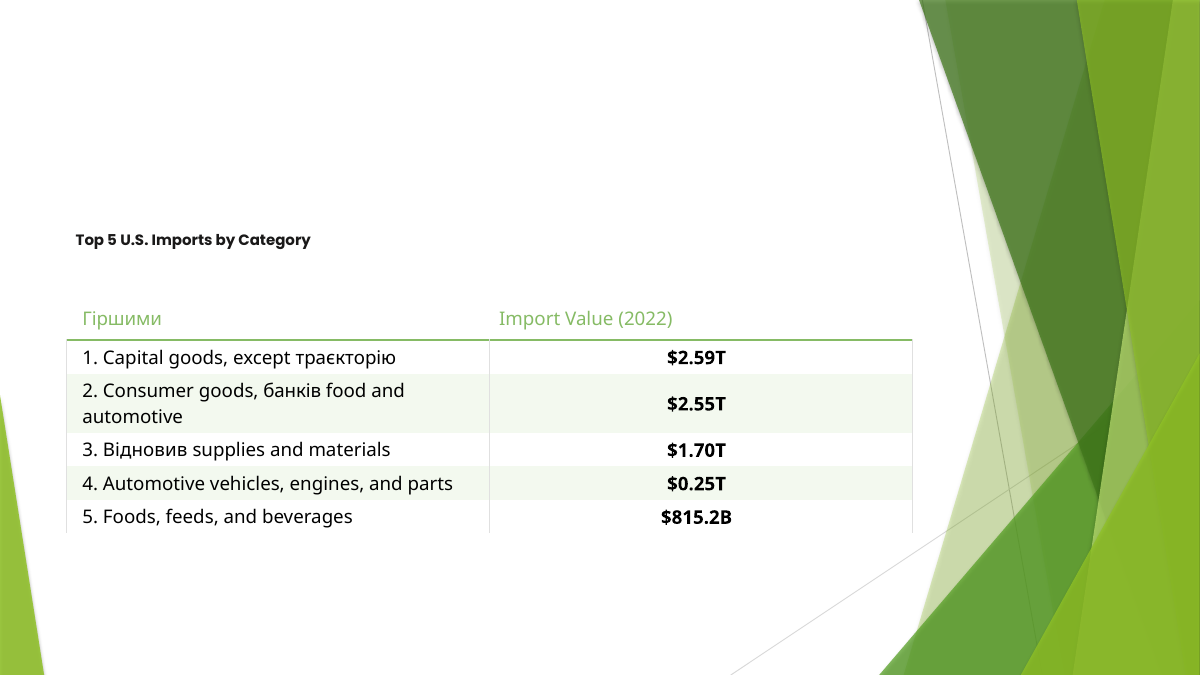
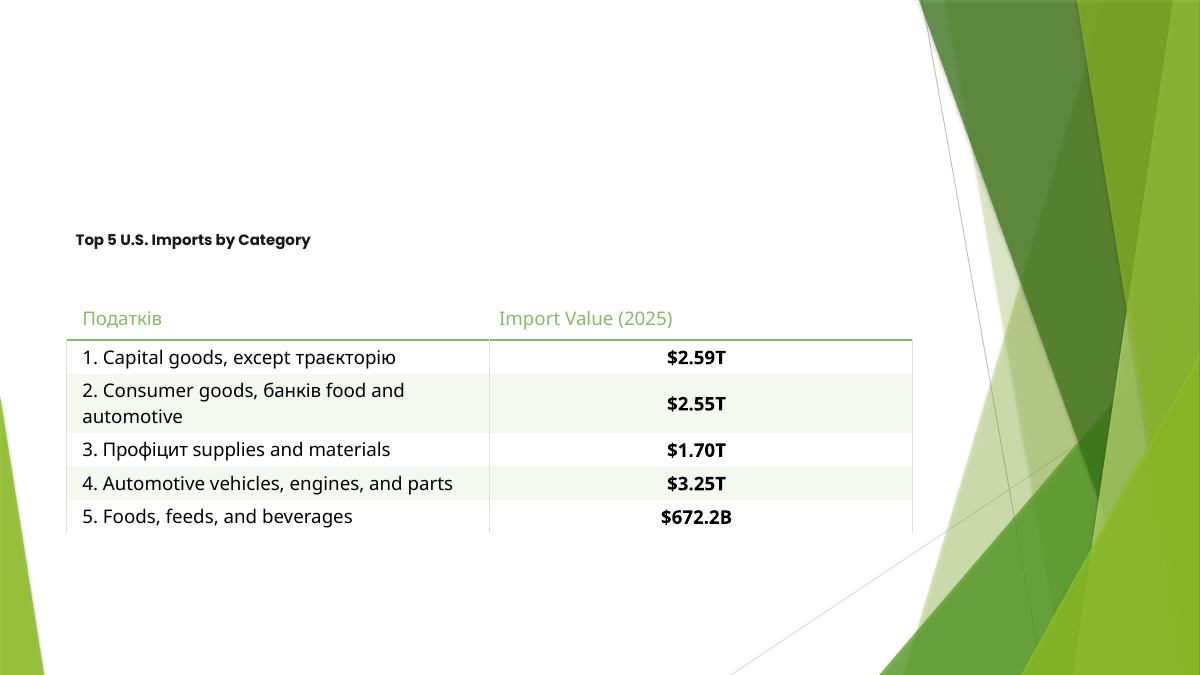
Гіршими: Гіршими -> Податків
2022: 2022 -> 2025
Відновив: Відновив -> Профіцит
$0.25T: $0.25T -> $3.25T
$815.2B: $815.2B -> $672.2B
